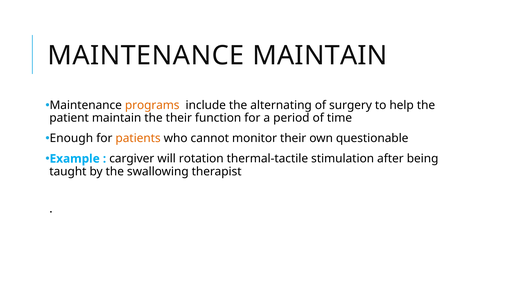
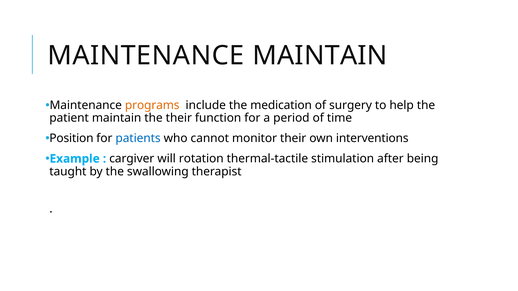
alternating: alternating -> medication
Enough: Enough -> Position
patients colour: orange -> blue
questionable: questionable -> interventions
